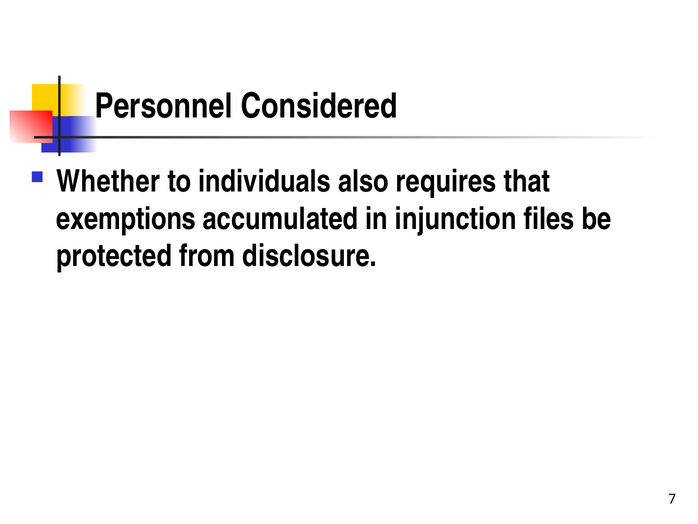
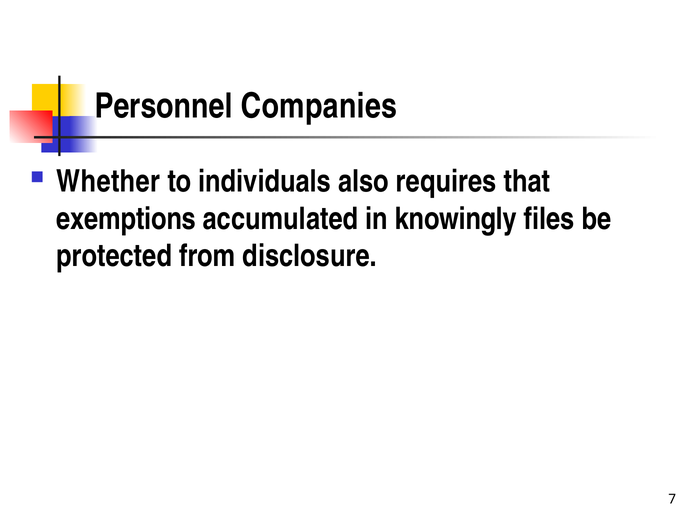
Considered: Considered -> Companies
injunction: injunction -> knowingly
